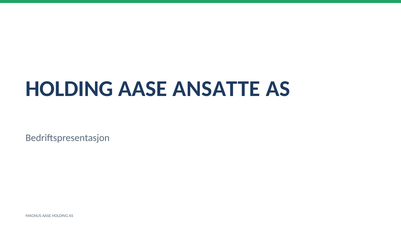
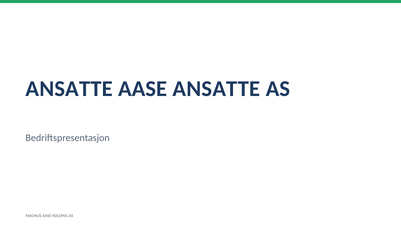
HOLDING at (69, 89): HOLDING -> ANSATTE
